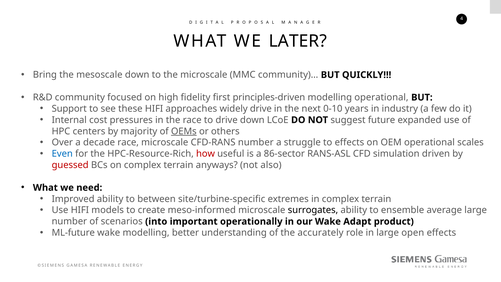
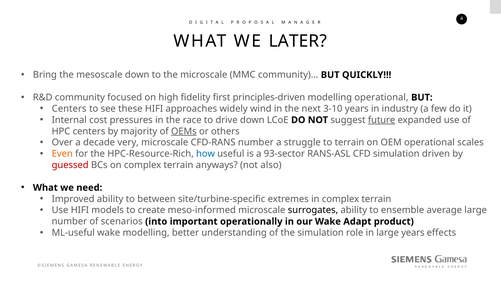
Support at (69, 109): Support -> Centers
widely drive: drive -> wind
0-10: 0-10 -> 3-10
future underline: none -> present
decade race: race -> very
to effects: effects -> terrain
Even colour: blue -> orange
how colour: red -> blue
86-sector: 86-sector -> 93-sector
ML-future: ML-future -> ML-useful
the accurately: accurately -> simulation
large open: open -> years
